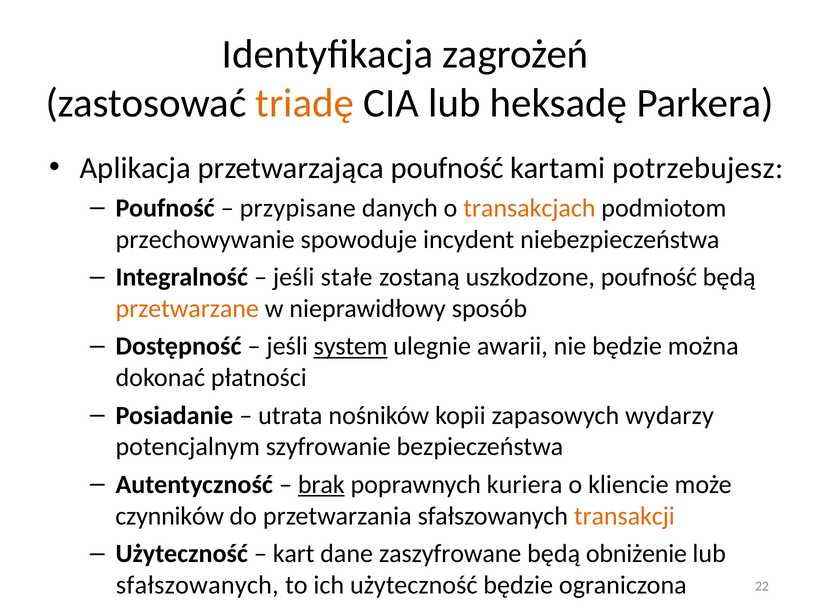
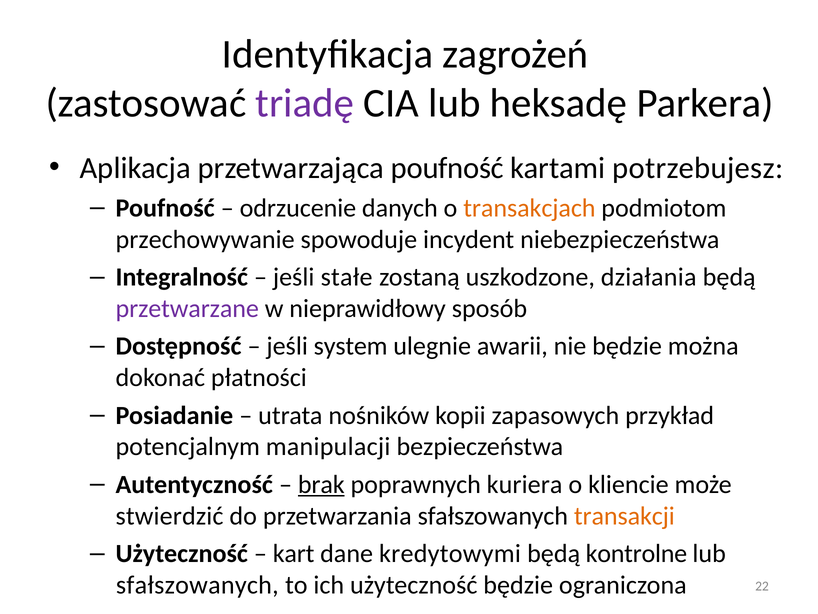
triadę colour: orange -> purple
przypisane: przypisane -> odrzucenie
uszkodzone poufność: poufność -> działania
przetwarzane colour: orange -> purple
system underline: present -> none
wydarzy: wydarzy -> przykład
szyfrowanie: szyfrowanie -> manipulacji
czynników: czynników -> stwierdzić
zaszyfrowane: zaszyfrowane -> kredytowymi
obniżenie: obniżenie -> kontrolne
